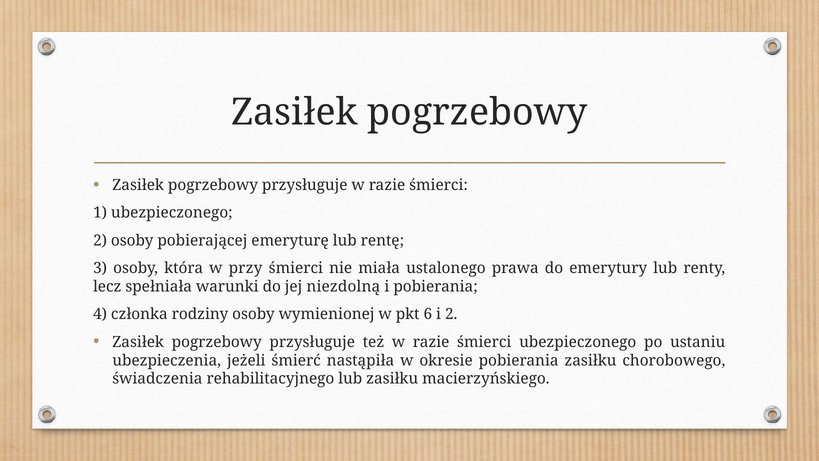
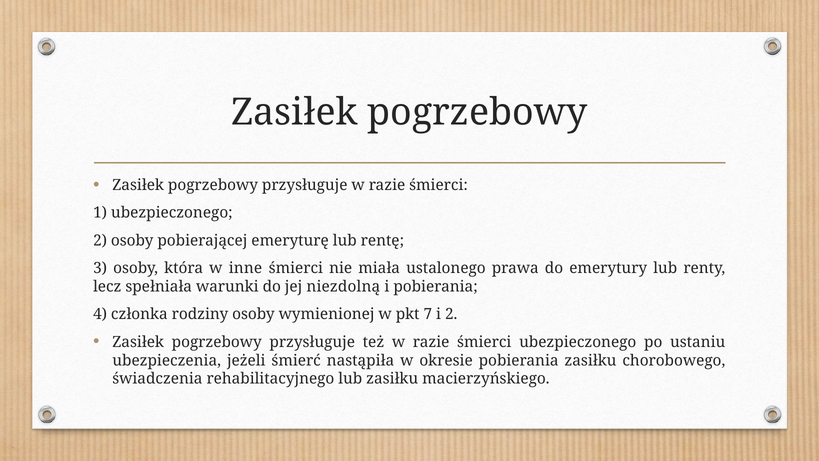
przy: przy -> inne
6: 6 -> 7
